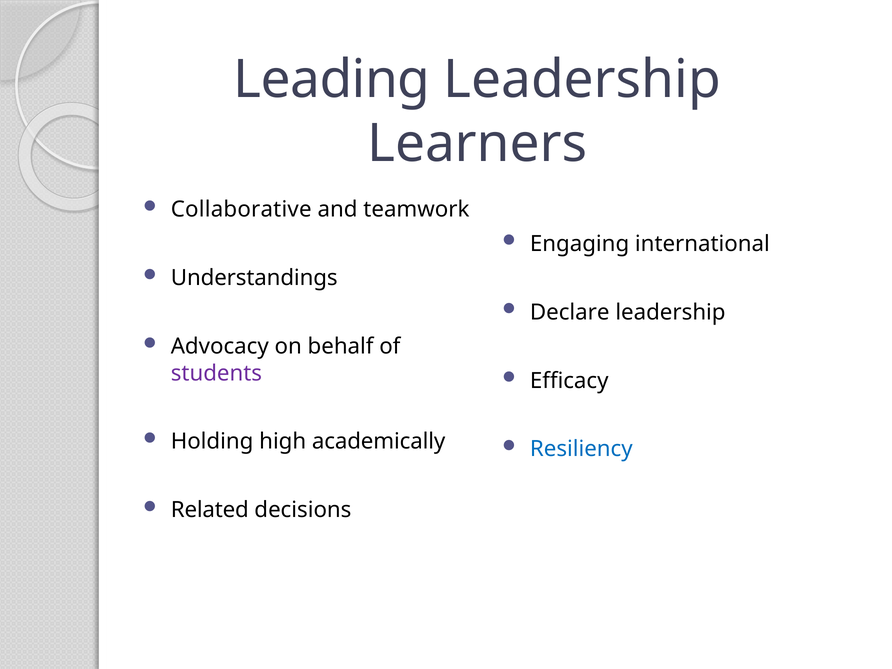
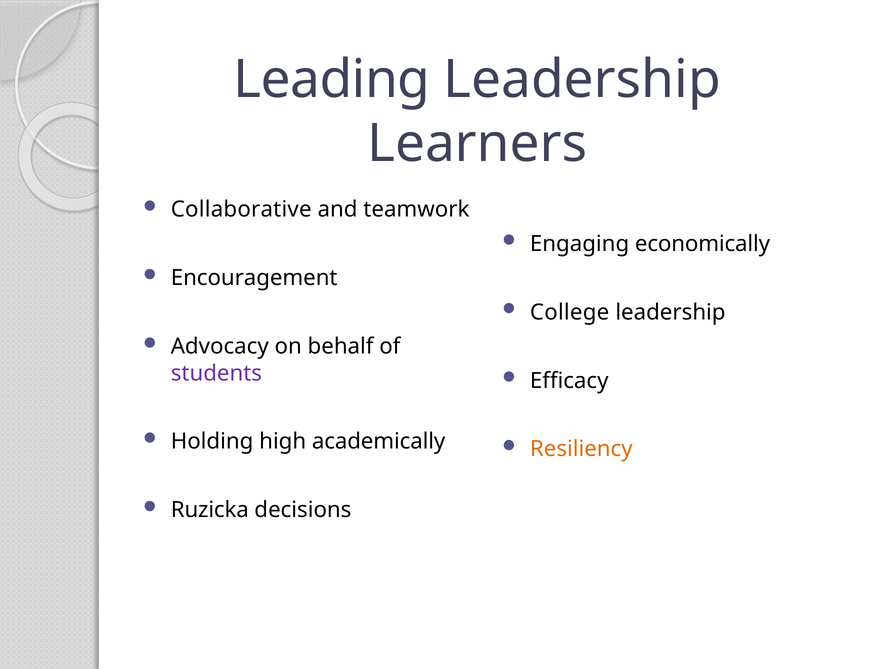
international: international -> economically
Understandings: Understandings -> Encouragement
Declare: Declare -> College
Resiliency colour: blue -> orange
Related: Related -> Ruzicka
